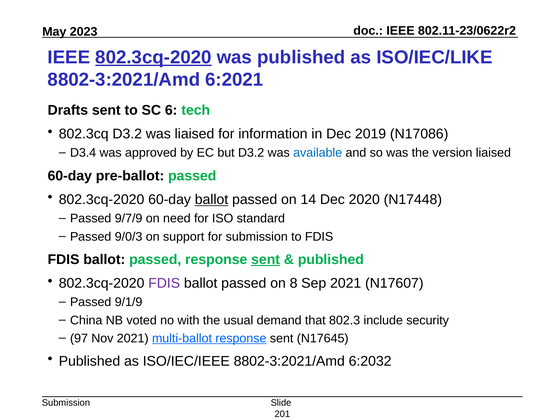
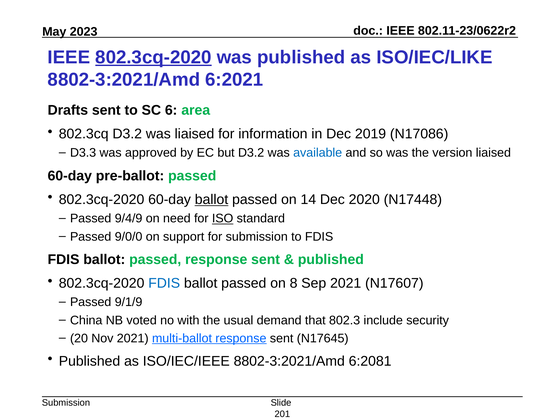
tech: tech -> area
D3.4: D3.4 -> D3.3
9/7/9: 9/7/9 -> 9/4/9
ISO underline: none -> present
9/0/3: 9/0/3 -> 9/0/0
sent at (266, 260) underline: present -> none
FDIS at (164, 283) colour: purple -> blue
97: 97 -> 20
6:2032: 6:2032 -> 6:2081
